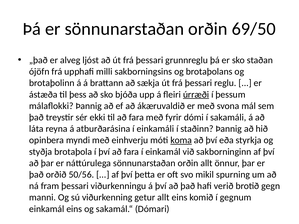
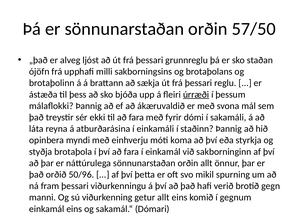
69/50: 69/50 -> 57/50
koma underline: present -> none
50/56: 50/56 -> 50/96
